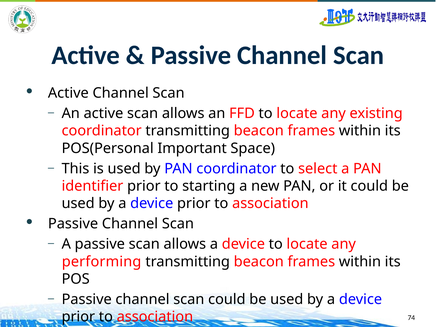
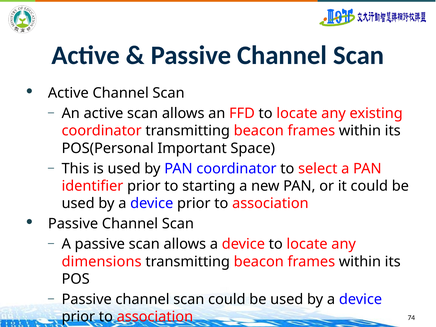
performing: performing -> dimensions
